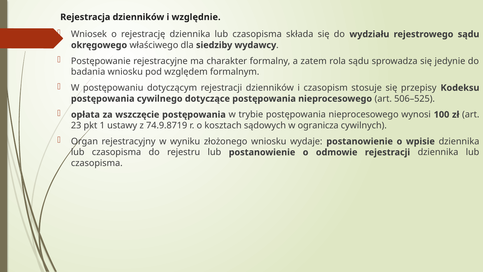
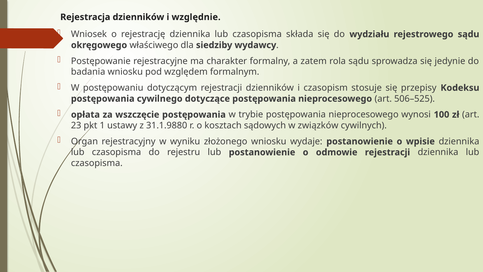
74.9.8719: 74.9.8719 -> 31.1.9880
ogranicza: ogranicza -> związków
